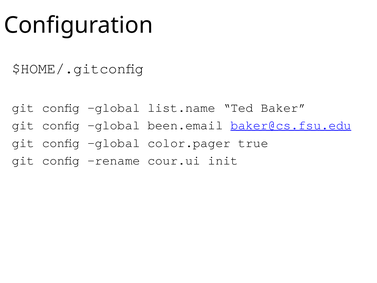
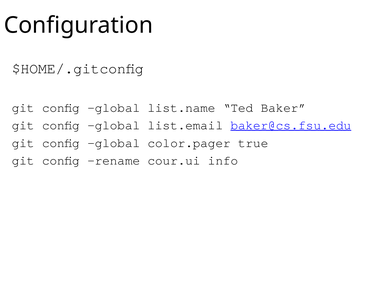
been.email: been.email -> list.email
init: init -> info
